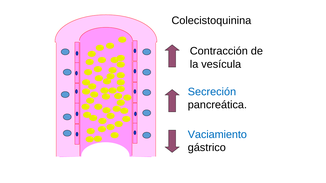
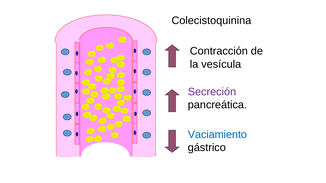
Secreción colour: blue -> purple
